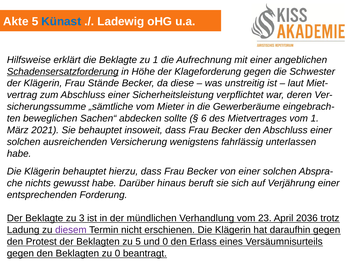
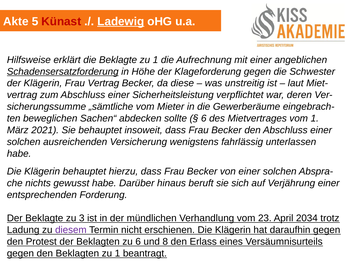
Künast colour: blue -> red
Ladewig underline: none -> present
Frau Stände: Stände -> Vertrag
2036: 2036 -> 2034
zu 5: 5 -> 6
und 0: 0 -> 8
Beklagten zu 0: 0 -> 1
